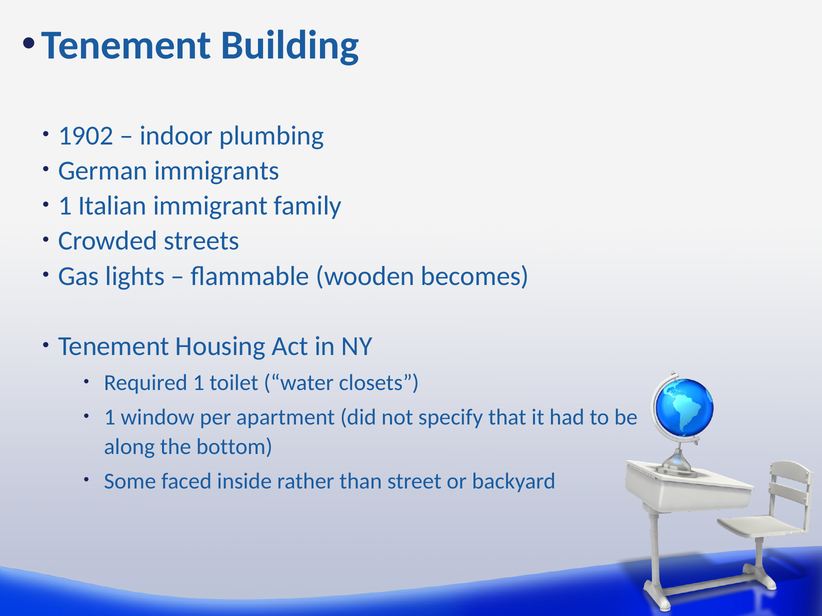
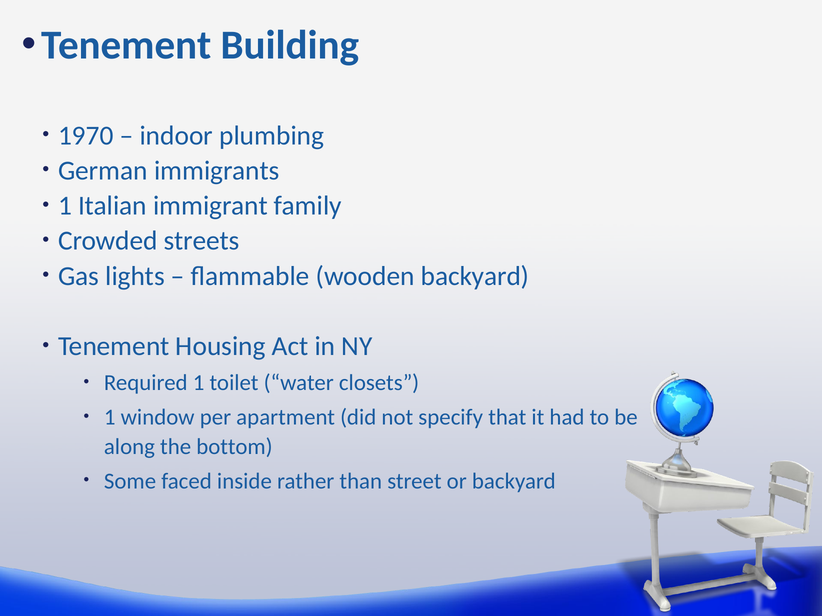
1902: 1902 -> 1970
wooden becomes: becomes -> backyard
